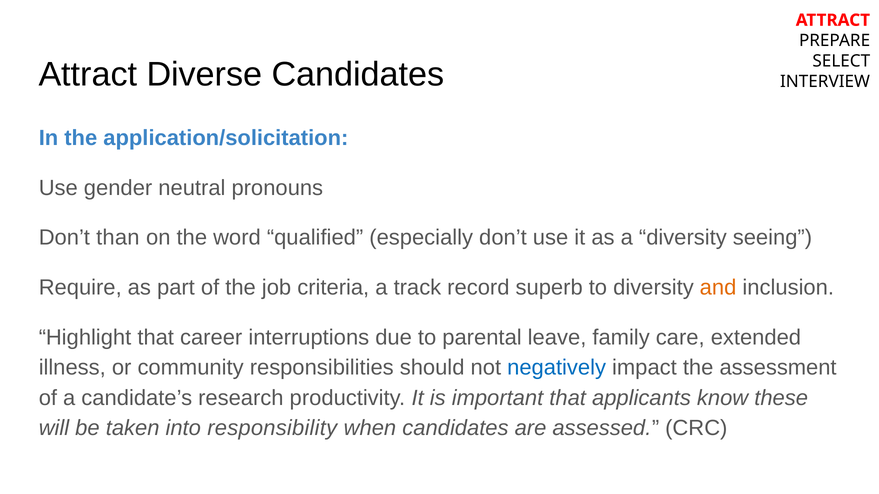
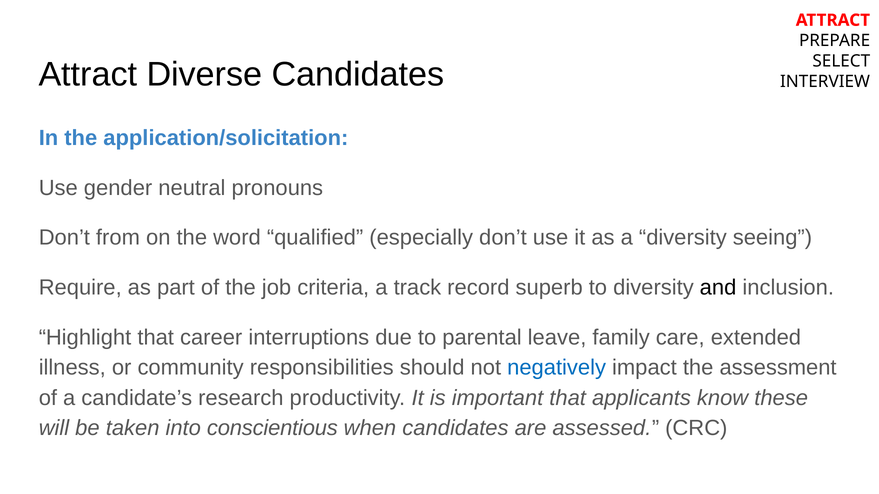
than: than -> from
and colour: orange -> black
responsibility: responsibility -> conscientious
